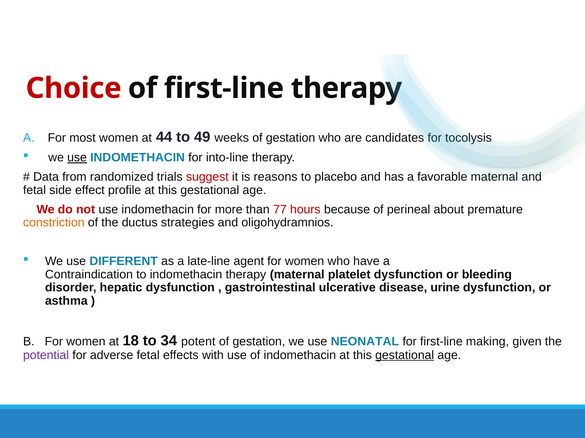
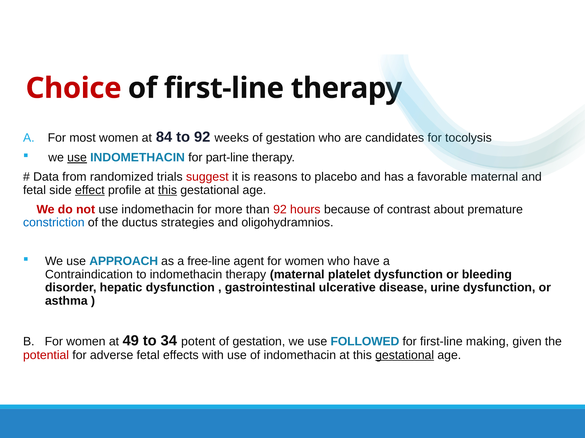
44: 44 -> 84
to 49: 49 -> 92
into-line: into-line -> part-line
effect underline: none -> present
this at (168, 190) underline: none -> present
than 77: 77 -> 92
perineal: perineal -> contrast
constriction colour: orange -> blue
DIFFERENT: DIFFERENT -> APPROACH
late-line: late-line -> free-line
18: 18 -> 49
NEONATAL: NEONATAL -> FOLLOWED
potential colour: purple -> red
